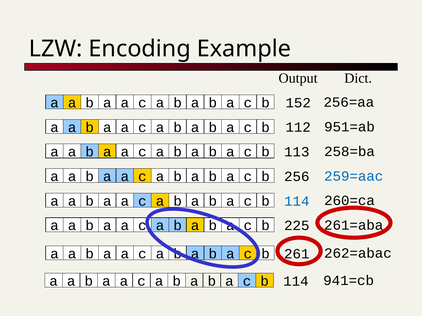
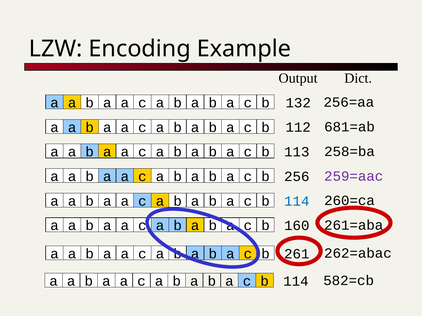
152: 152 -> 132
951=ab: 951=ab -> 681=ab
259=aac colour: blue -> purple
225: 225 -> 160
941=cb: 941=cb -> 582=cb
